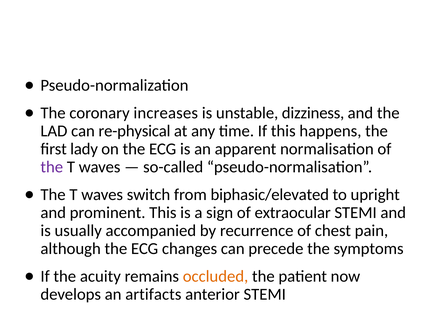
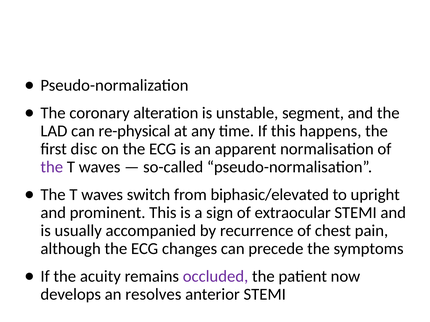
increases: increases -> alteration
dizziness: dizziness -> segment
lady: lady -> disc
occluded colour: orange -> purple
artifacts: artifacts -> resolves
